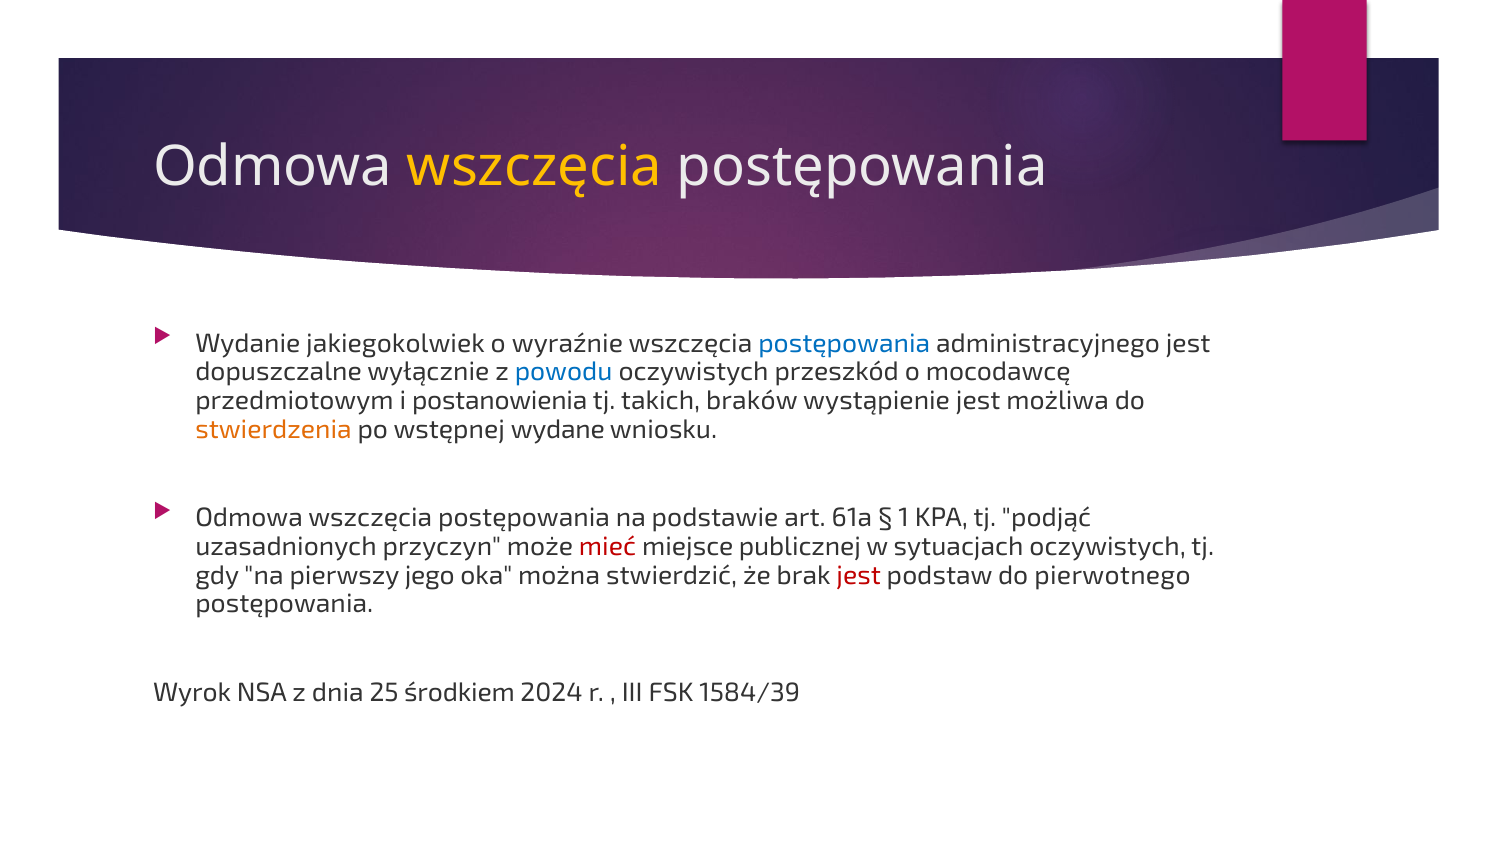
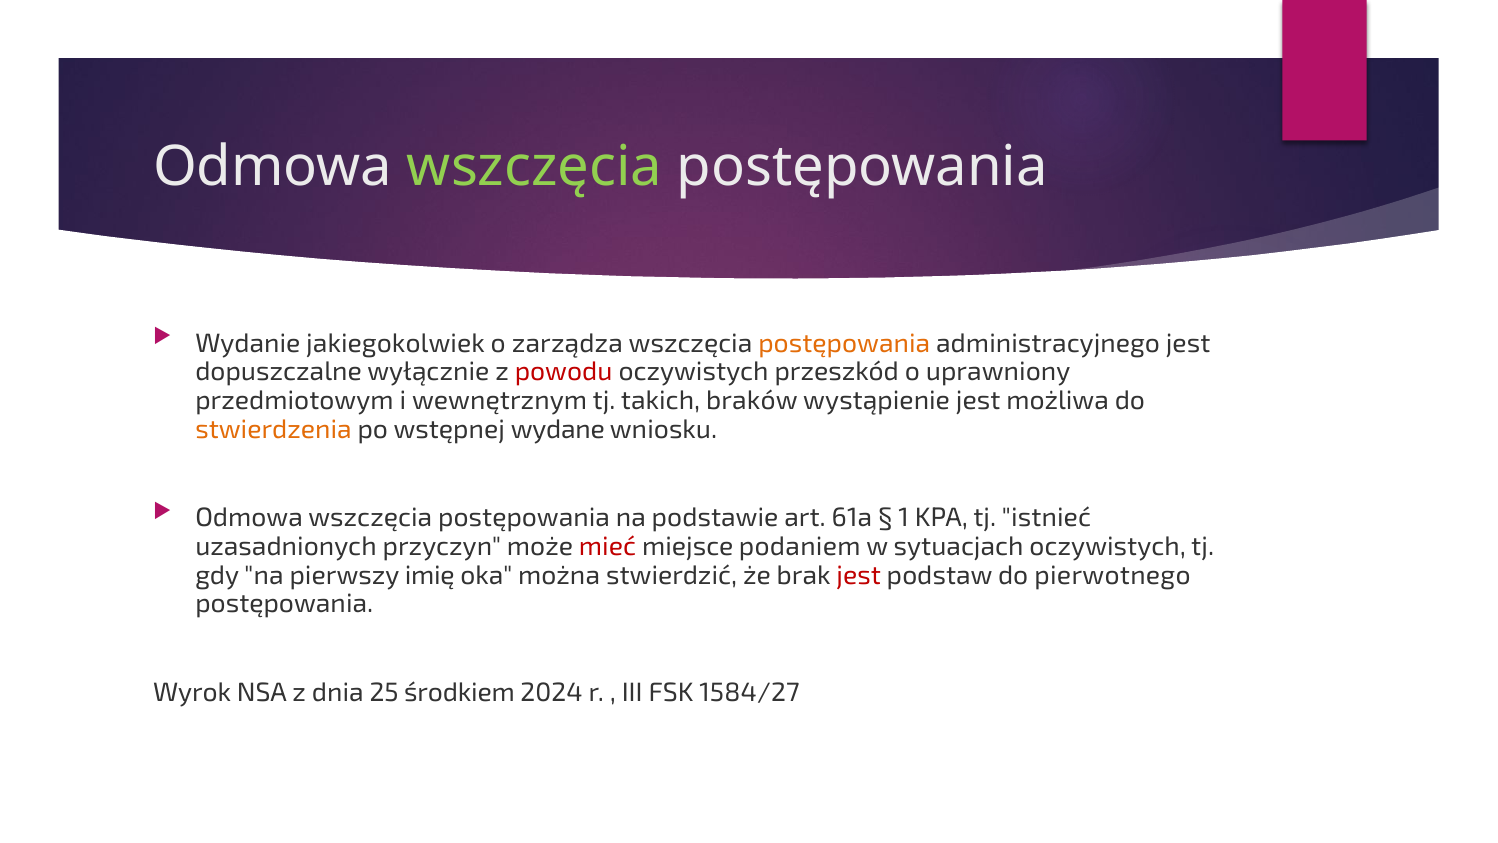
wszczęcia at (535, 167) colour: yellow -> light green
wyraźnie: wyraźnie -> zarządza
postępowania at (844, 343) colour: blue -> orange
powodu colour: blue -> red
mocodawcę: mocodawcę -> uprawniony
postanowienia: postanowienia -> wewnętrznym
podjąć: podjąć -> istnieć
publicznej: publicznej -> podaniem
jego: jego -> imię
1584/39: 1584/39 -> 1584/27
